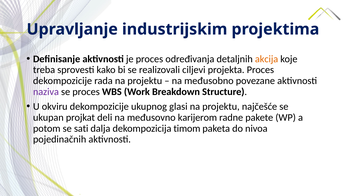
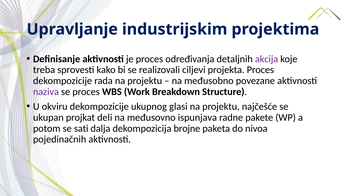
akcija colour: orange -> purple
karijerom: karijerom -> ispunjava
timom: timom -> brojne
